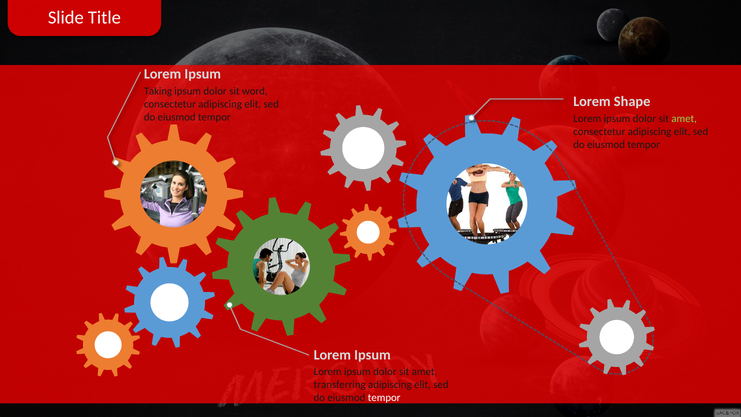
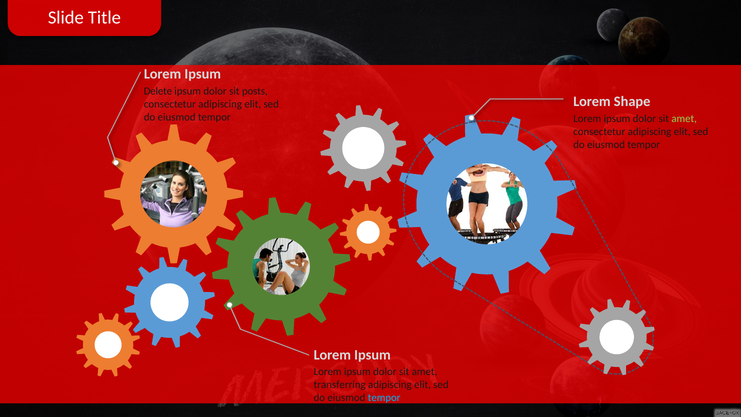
Taking: Taking -> Delete
word: word -> posts
tempor at (384, 398) colour: white -> light blue
